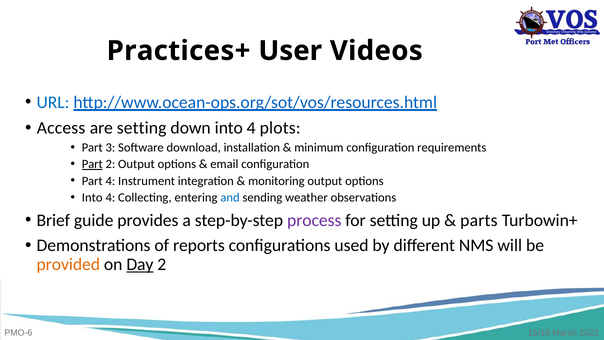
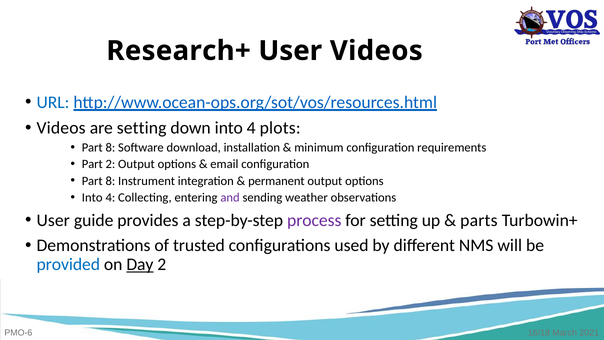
Practices+: Practices+ -> Research+
Access at (61, 128): Access -> Videos
3 at (110, 147): 3 -> 8
Part at (92, 164) underline: present -> none
4 at (110, 181): 4 -> 8
monitoring: monitoring -> permanent
and colour: blue -> purple
Brief at (53, 220): Brief -> User
reports: reports -> trusted
provided colour: orange -> blue
